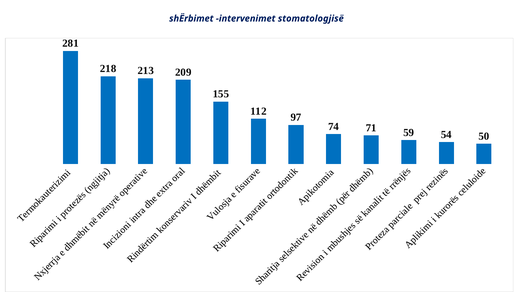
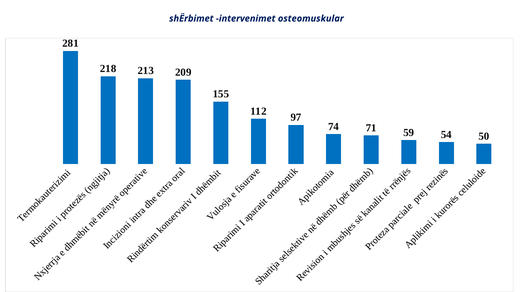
stomatologjisë: stomatologjisë -> osteomuskular
